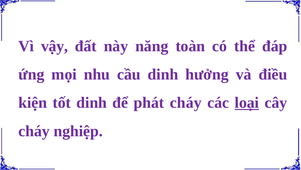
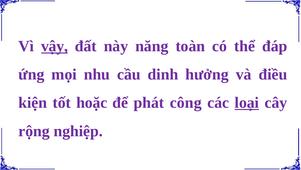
vậy underline: none -> present
tốt dinh: dinh -> hoặc
phát cháy: cháy -> công
cháy at (34, 131): cháy -> rộng
